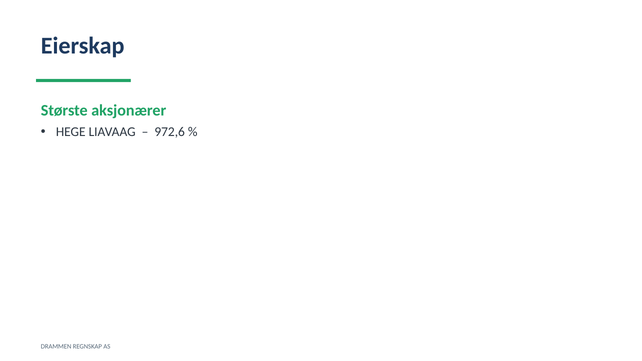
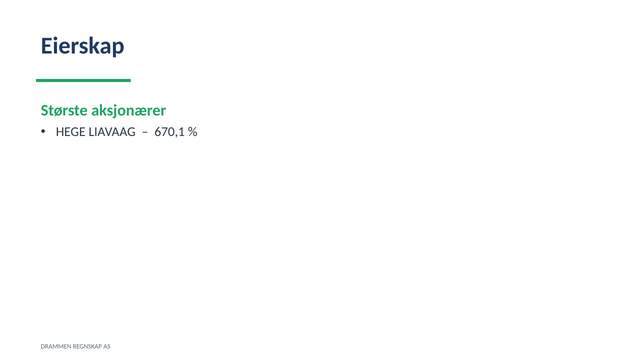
972,6: 972,6 -> 670,1
